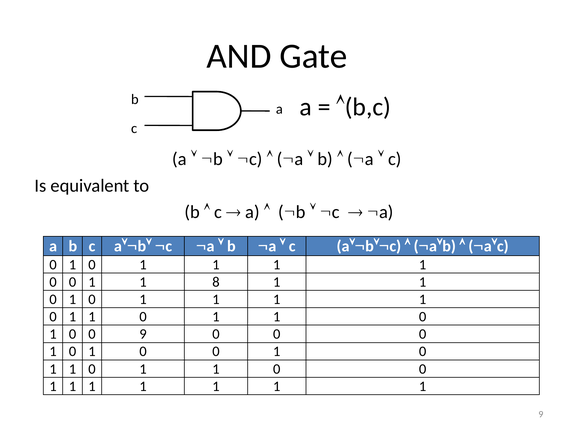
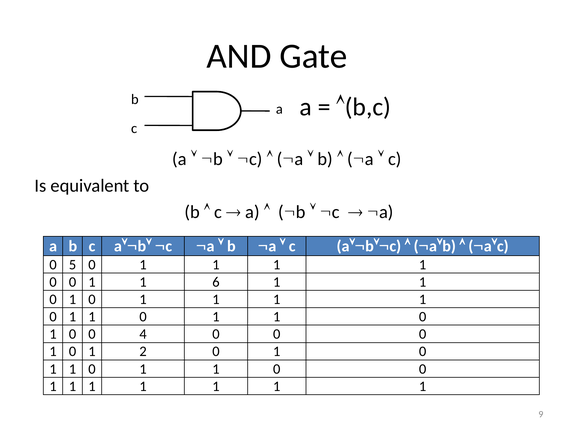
1 at (72, 264): 1 -> 5
8: 8 -> 6
0 9: 9 -> 4
0 at (143, 351): 0 -> 2
